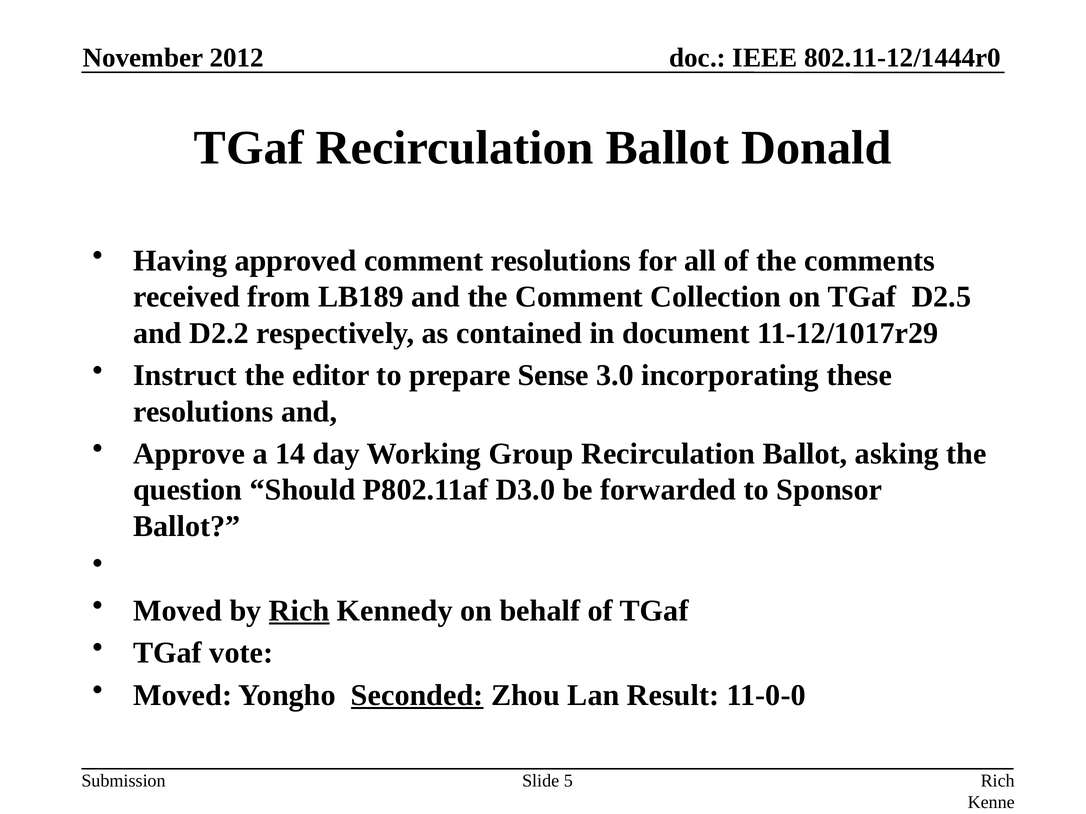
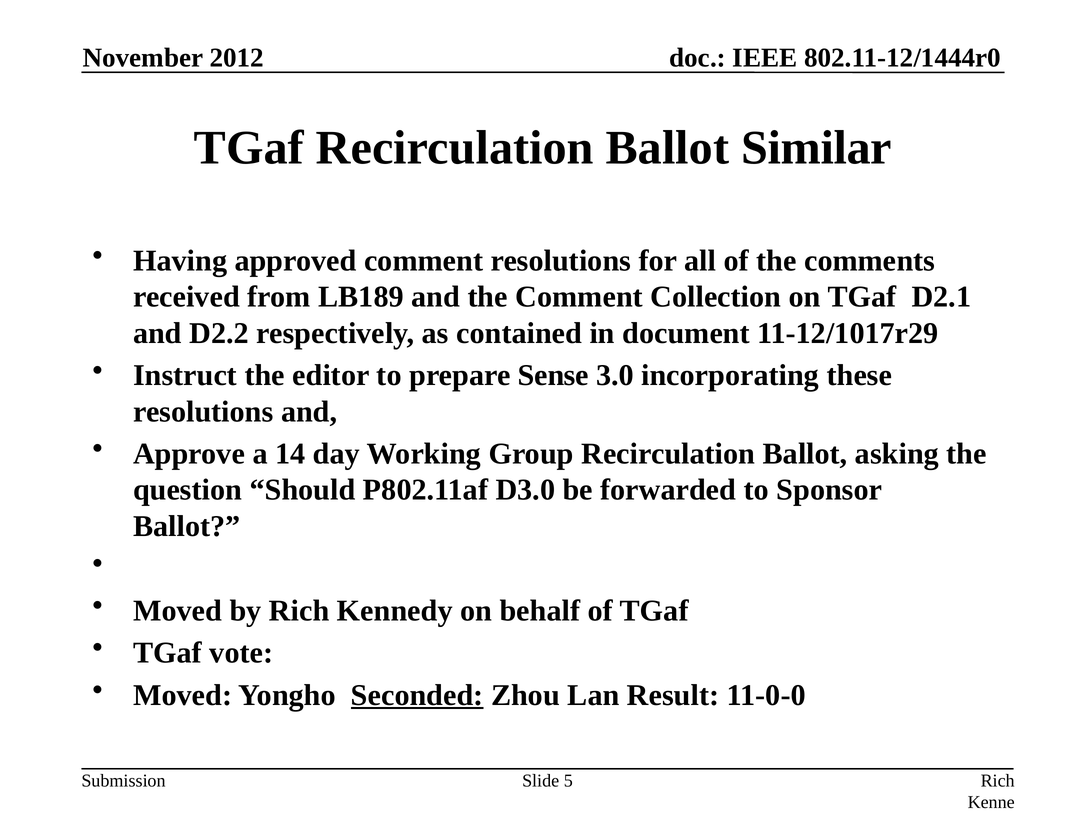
Donald: Donald -> Similar
D2.5: D2.5 -> D2.1
Rich at (299, 611) underline: present -> none
